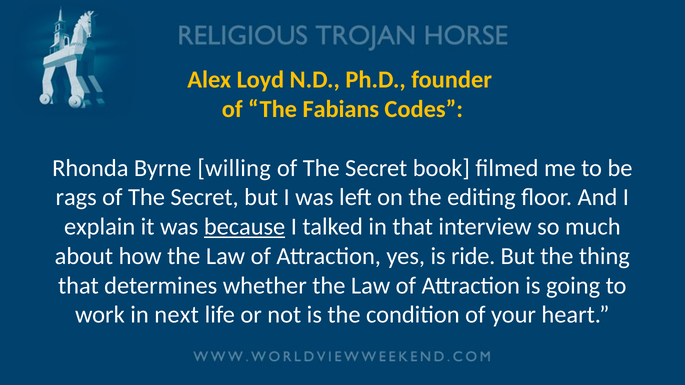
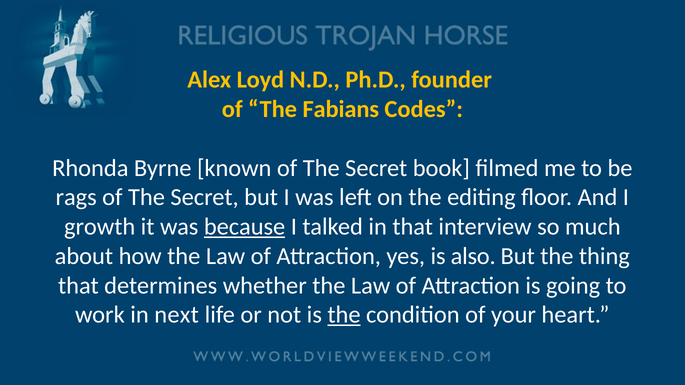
willing: willing -> known
explain: explain -> growth
ride: ride -> also
the at (344, 315) underline: none -> present
